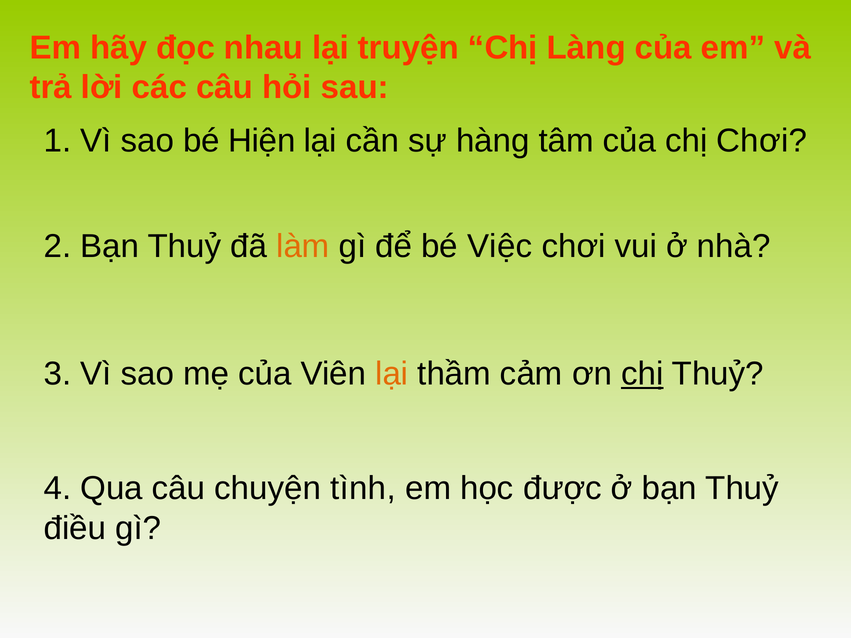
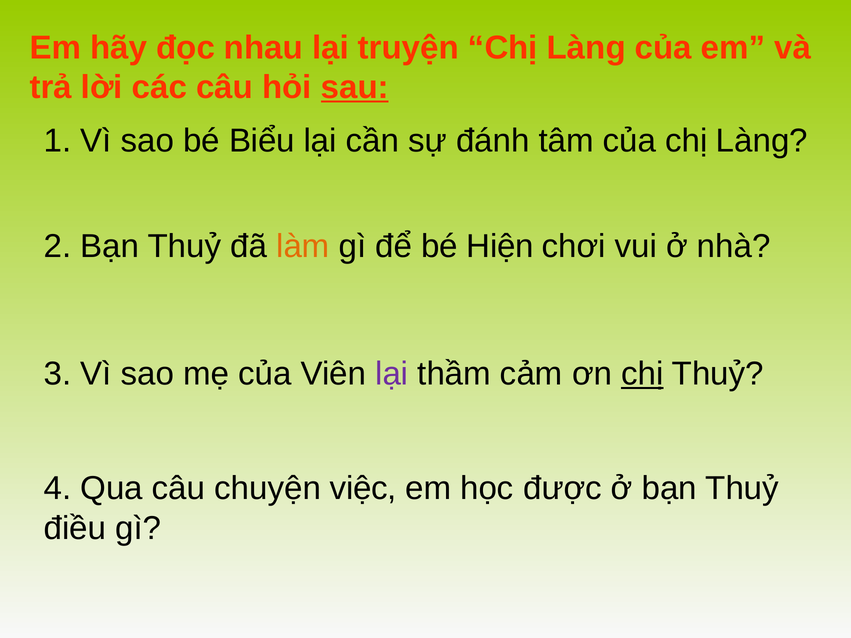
sau underline: none -> present
Hiện: Hiện -> Biểu
hàng: hàng -> đánh
của chị Chơi: Chơi -> Làng
Việc: Việc -> Hiện
lại at (392, 374) colour: orange -> purple
tình: tình -> việc
